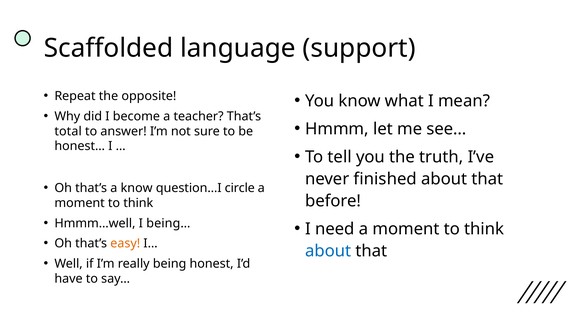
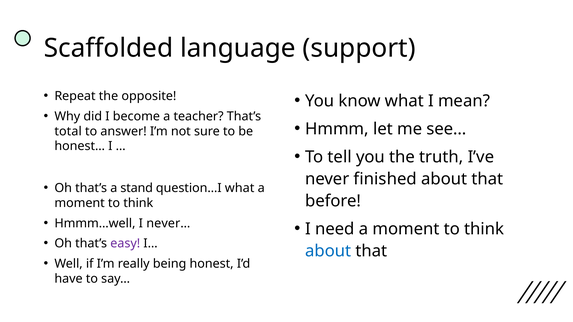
a know: know -> stand
question…I circle: circle -> what
being…: being… -> never…
easy colour: orange -> purple
